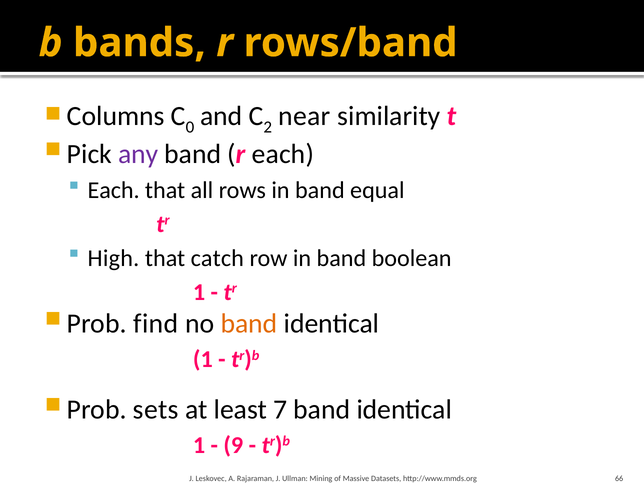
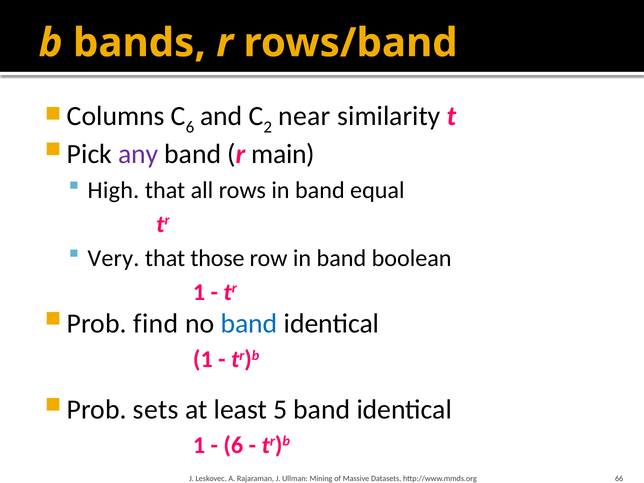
0 at (190, 127): 0 -> 6
r each: each -> main
Each at (114, 190): Each -> High
High: High -> Very
catch: catch -> those
band at (249, 324) colour: orange -> blue
7: 7 -> 5
9 at (233, 445): 9 -> 6
